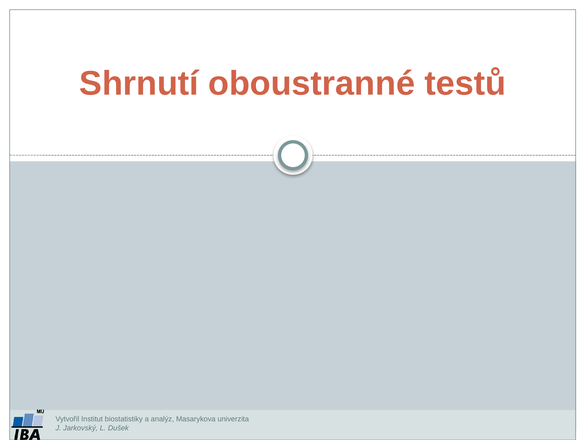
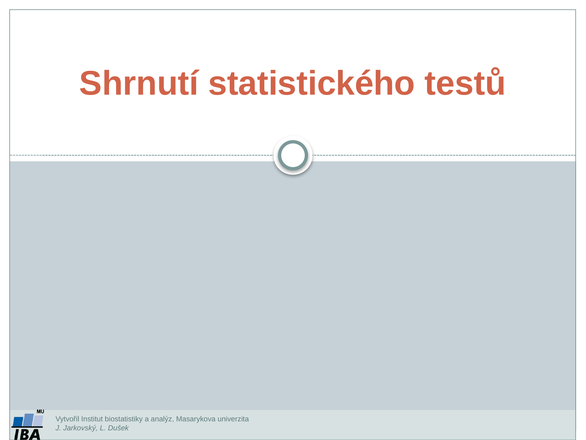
oboustranné: oboustranné -> statistického
